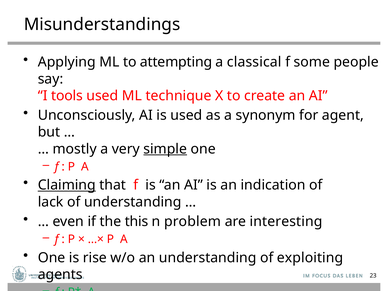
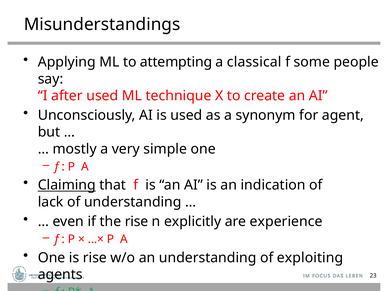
tools: tools -> after
simple underline: present -> none
the this: this -> rise
problem: problem -> explicitly
interesting: interesting -> experience
